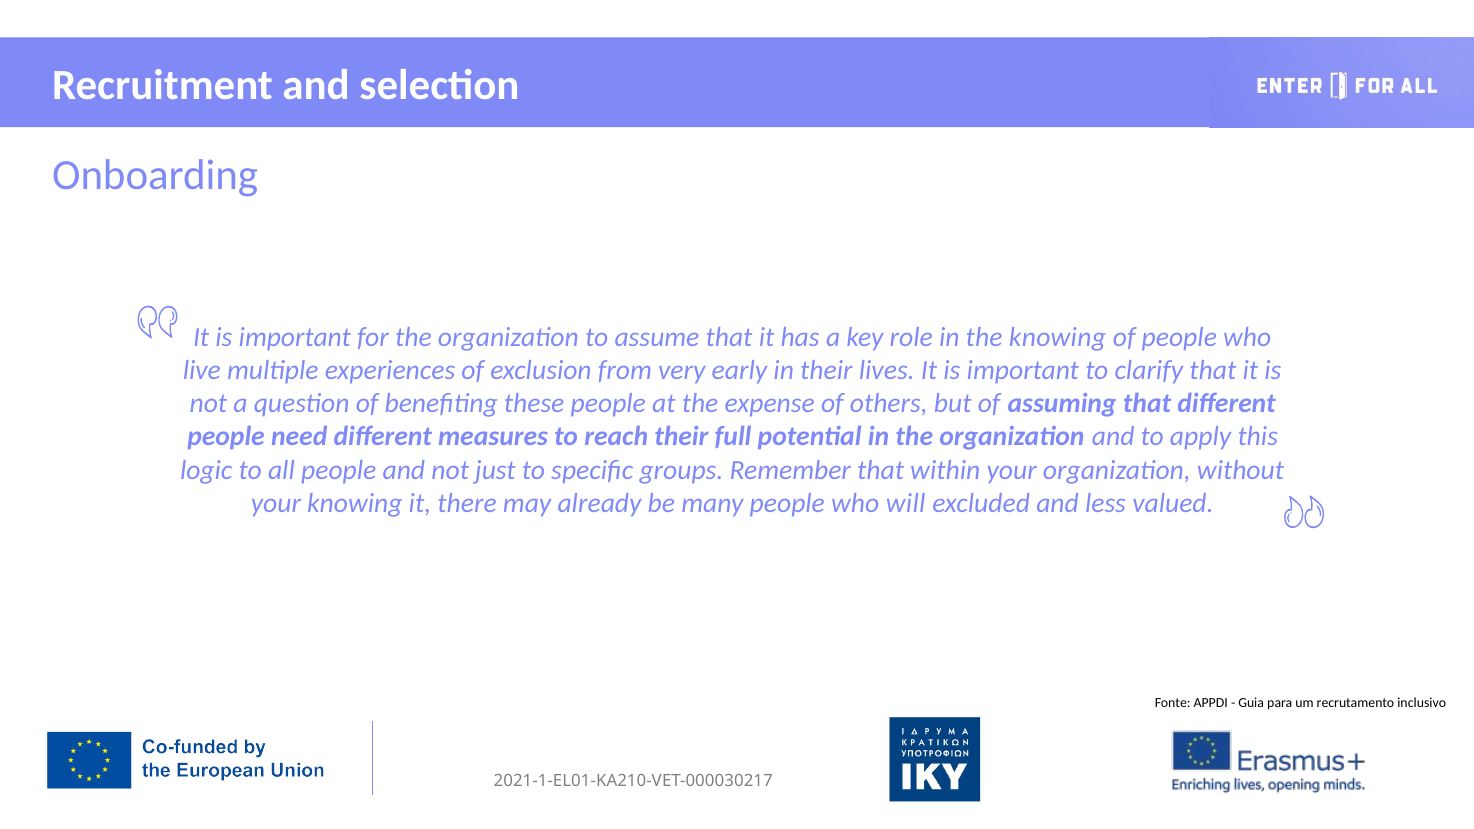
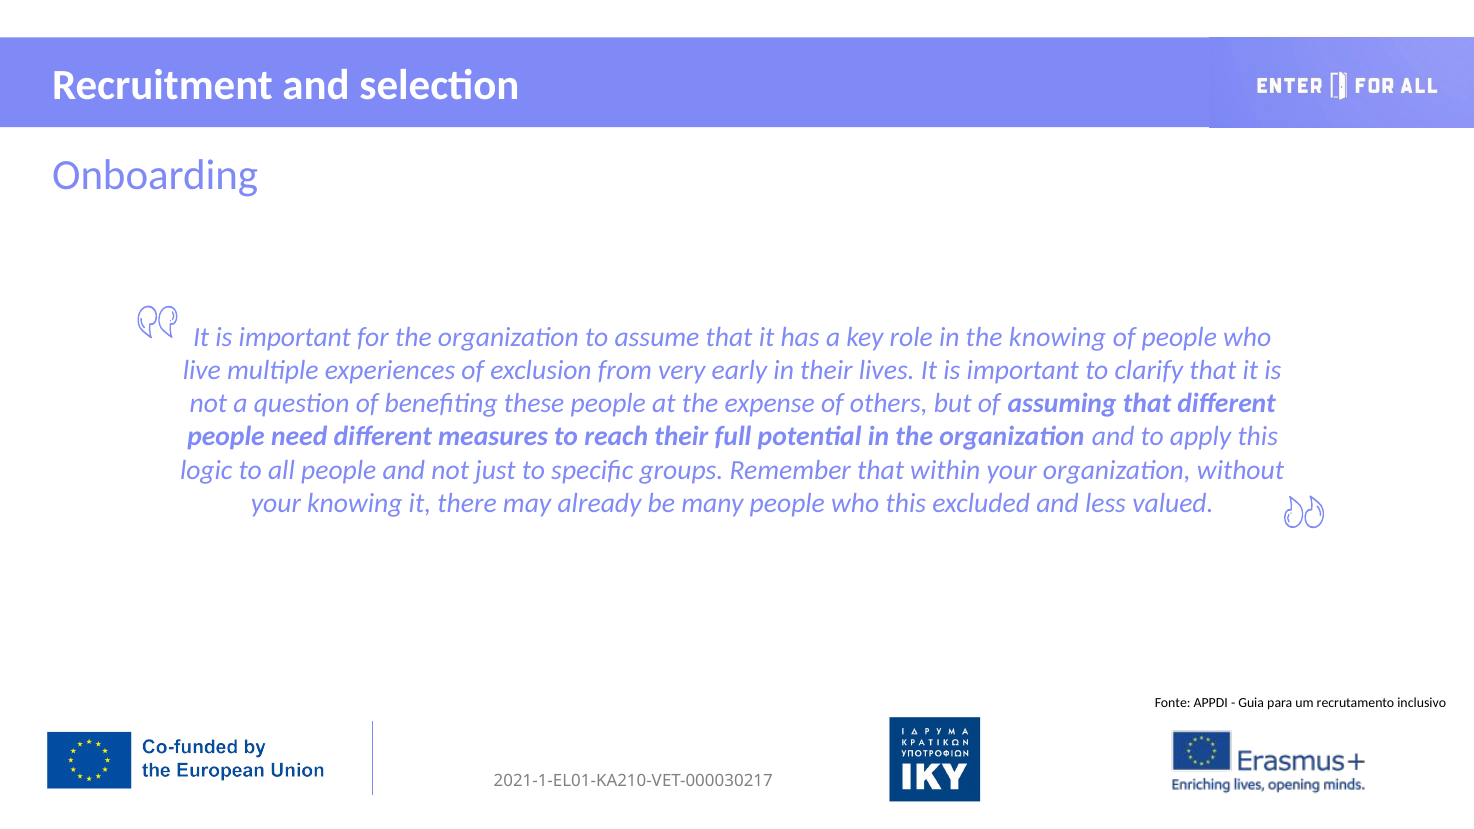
who will: will -> this
